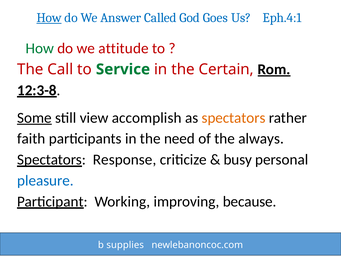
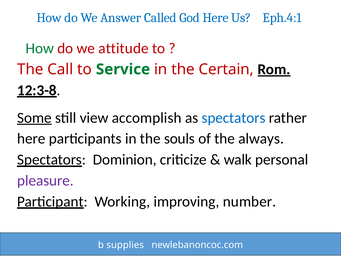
How at (49, 18) underline: present -> none
God Goes: Goes -> Here
spectators at (234, 118) colour: orange -> blue
faith at (31, 139): faith -> here
need: need -> souls
Response: Response -> Dominion
busy: busy -> walk
pleasure colour: blue -> purple
because: because -> number
